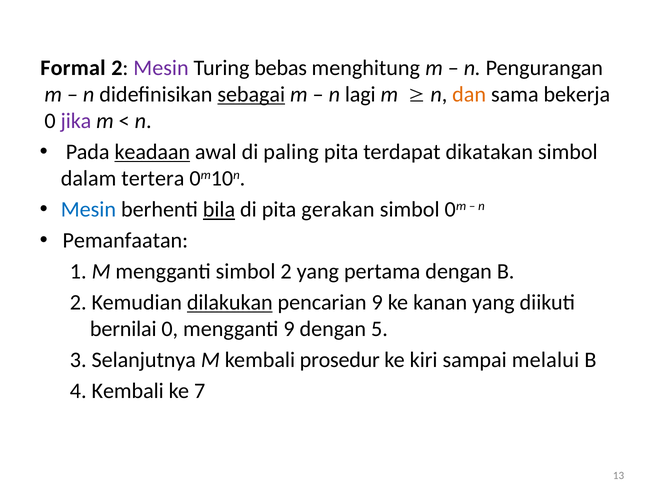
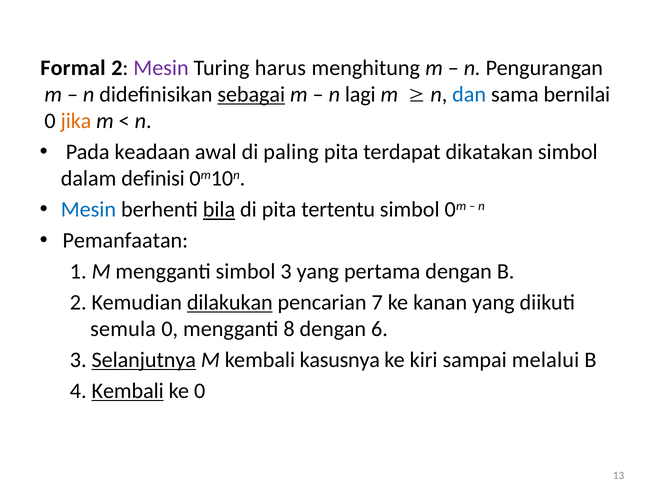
bebas: bebas -> harus
dan colour: orange -> blue
bekerja: bekerja -> bernilai
jika colour: purple -> orange
keadaan underline: present -> none
tertera: tertera -> definisi
gerakan: gerakan -> tertentu
simbol 2: 2 -> 3
pencarian 9: 9 -> 7
bernilai: bernilai -> semula
mengganti 9: 9 -> 8
5: 5 -> 6
Selanjutnya underline: none -> present
prosedur: prosedur -> kasusnya
Kembali at (128, 391) underline: none -> present
ke 7: 7 -> 0
